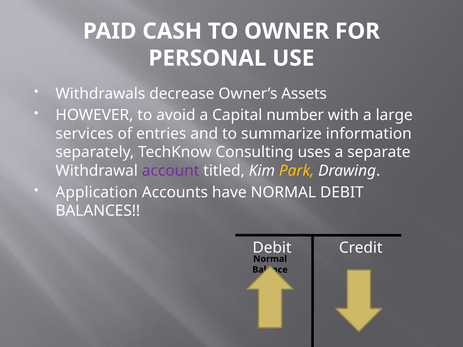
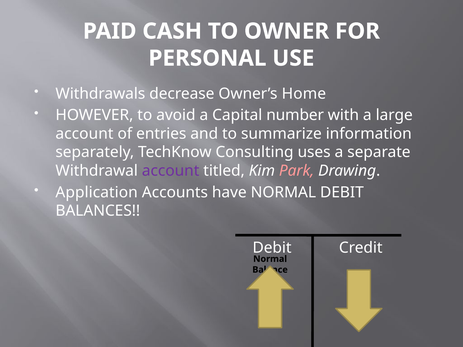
Assets: Assets -> Home
services at (84, 134): services -> account
Park colour: yellow -> pink
